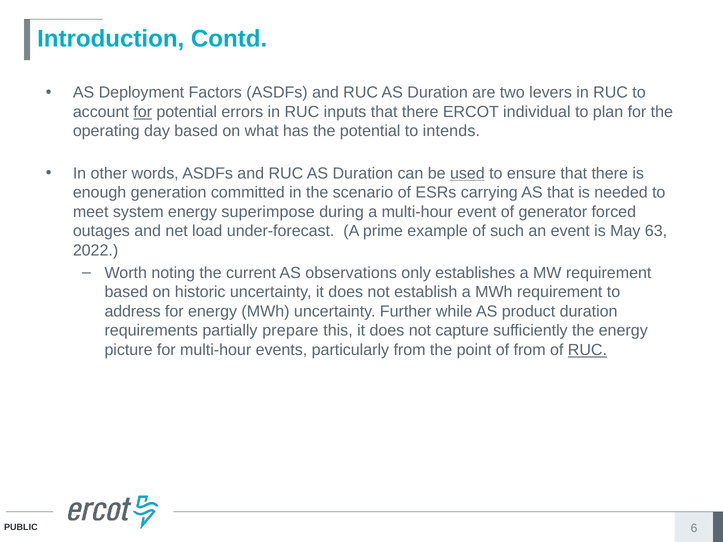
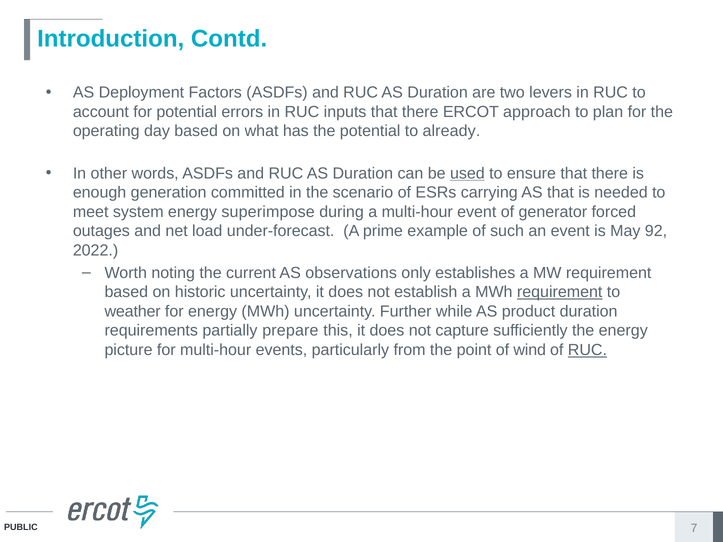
for at (143, 112) underline: present -> none
individual: individual -> approach
intends: intends -> already
63: 63 -> 92
requirement at (560, 292) underline: none -> present
address: address -> weather
of from: from -> wind
6: 6 -> 7
